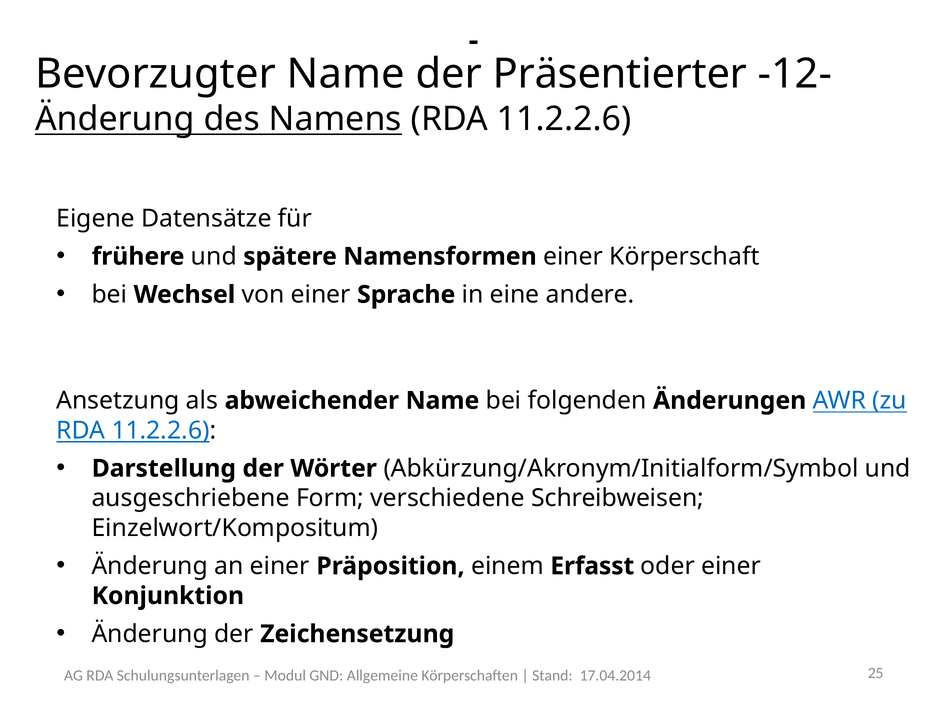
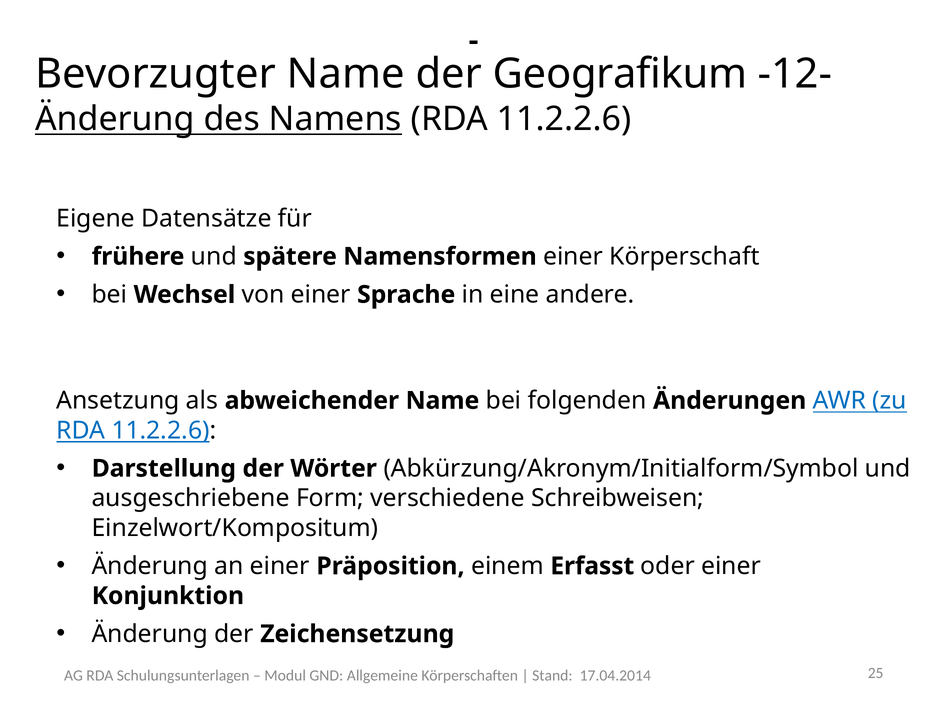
Präsentierter: Präsentierter -> Geografikum
